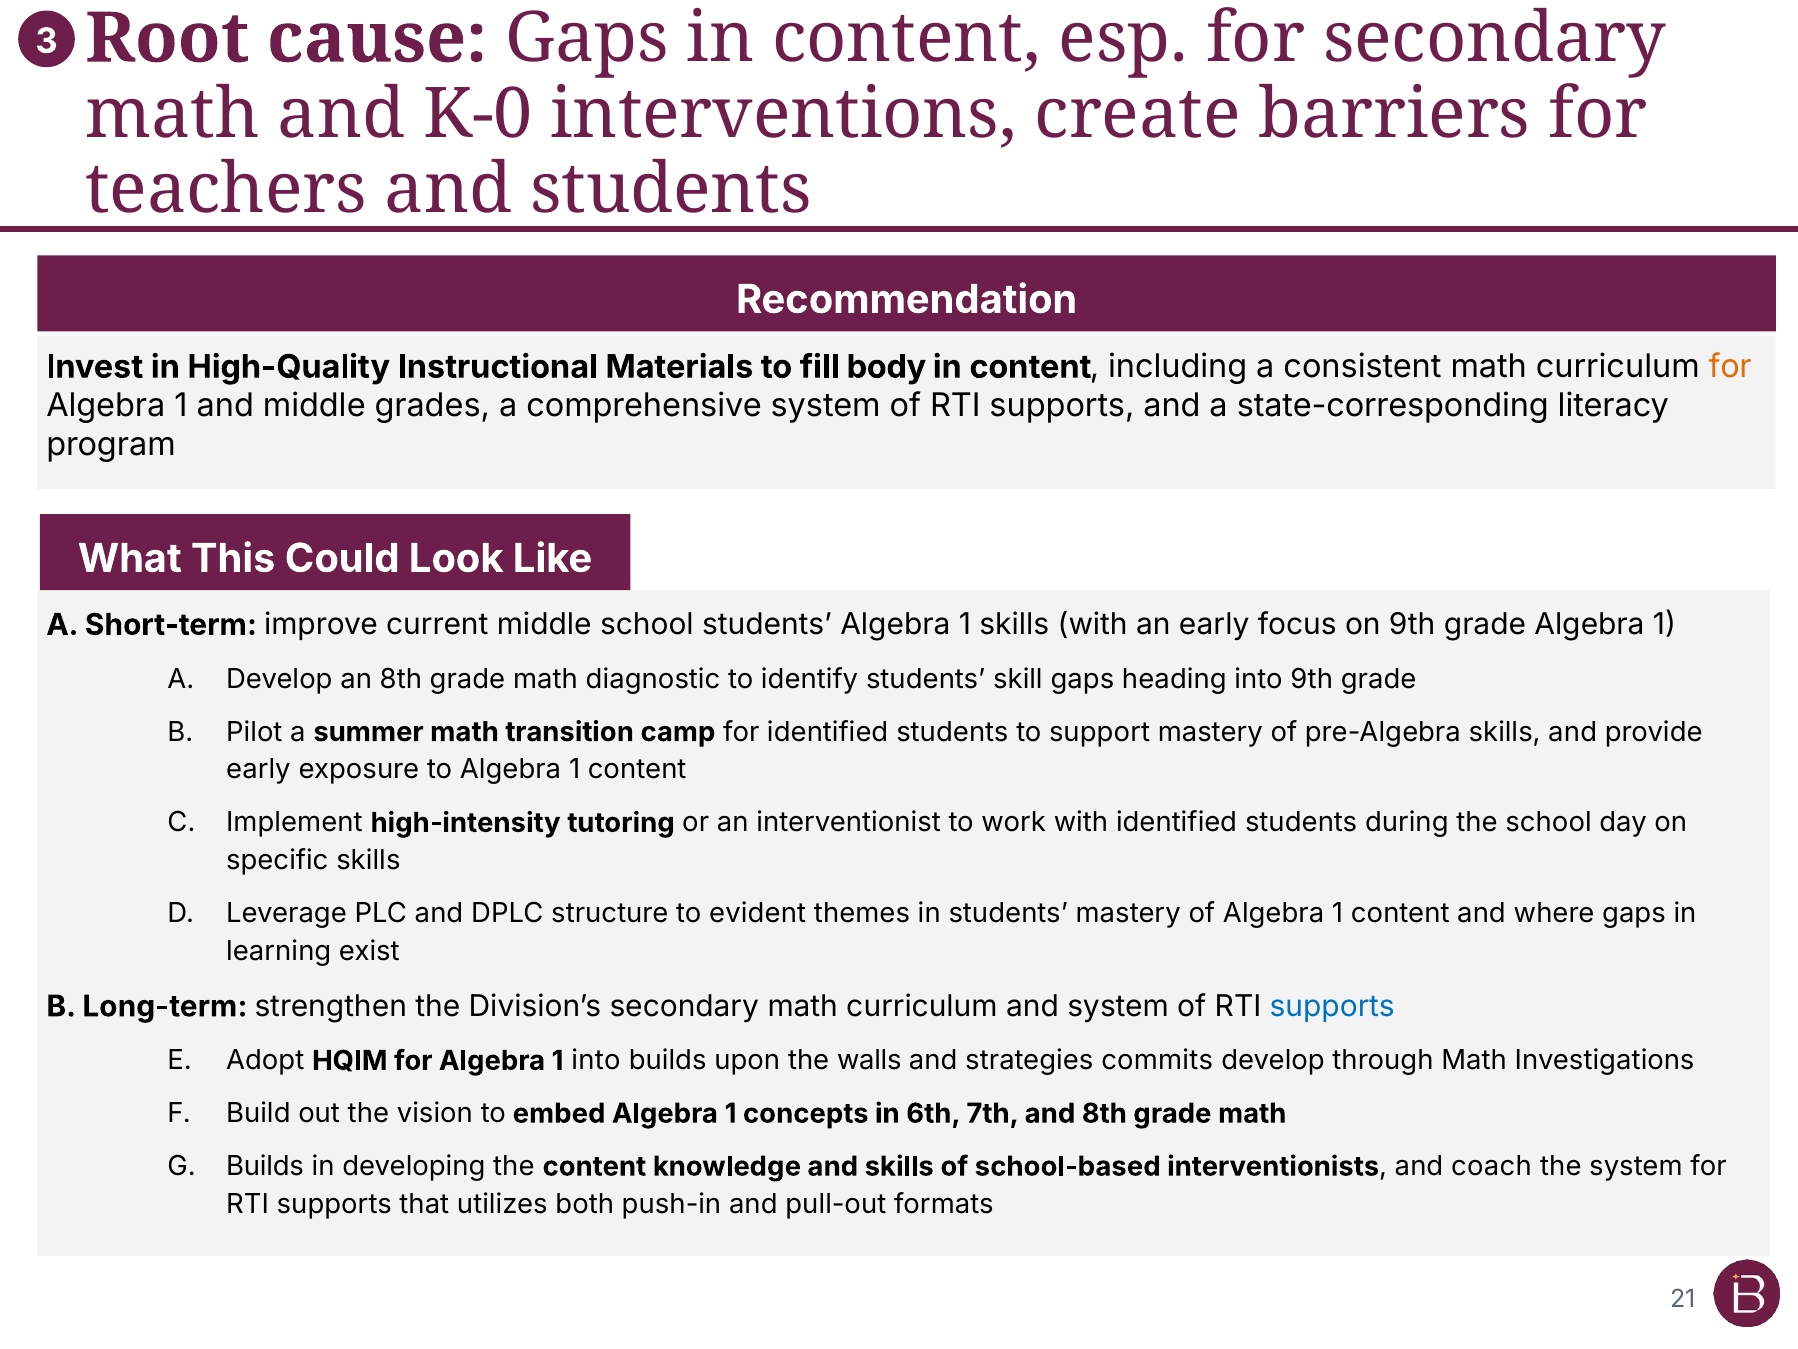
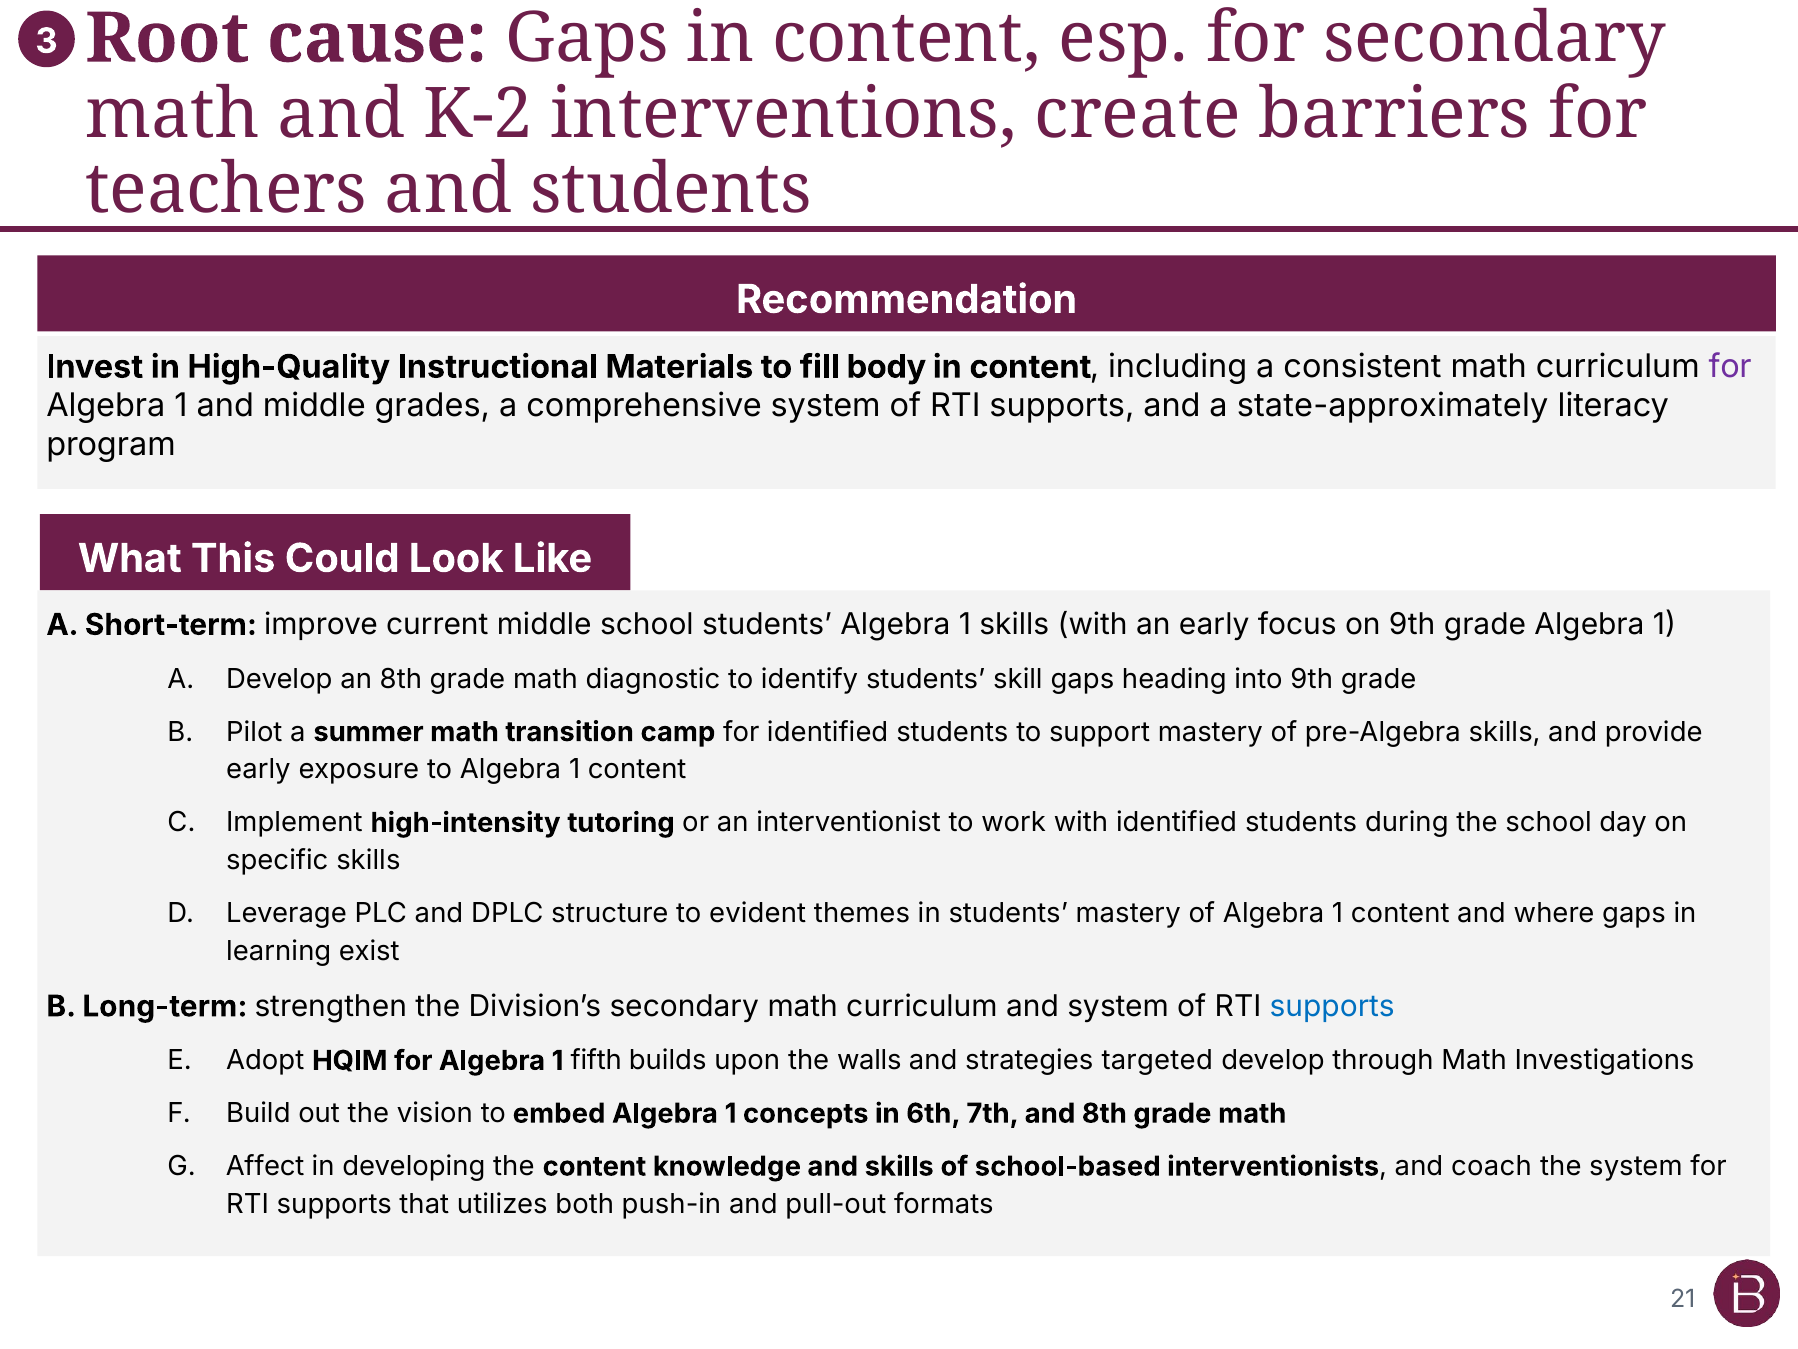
K-0: K-0 -> K-2
for at (1730, 367) colour: orange -> purple
state-corresponding: state-corresponding -> state-approximately
1 into: into -> fifth
commits: commits -> targeted
Builds at (265, 1166): Builds -> Affect
